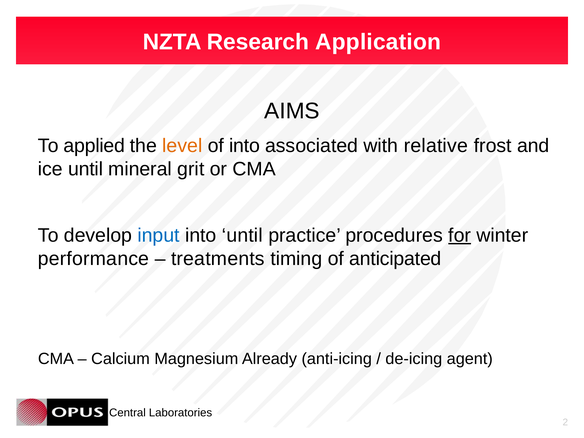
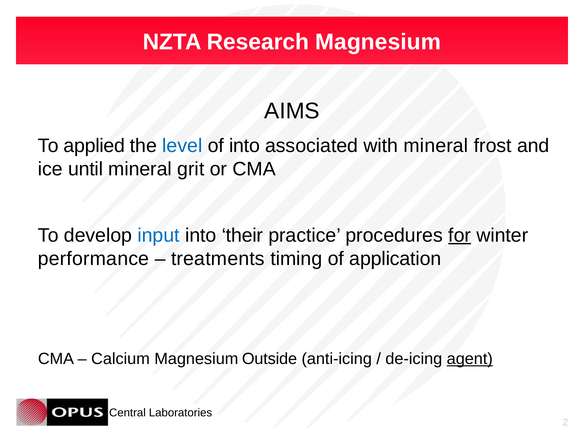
Research Application: Application -> Magnesium
level colour: orange -> blue
with relative: relative -> mineral
into until: until -> their
anticipated: anticipated -> application
Already: Already -> Outside
agent underline: none -> present
